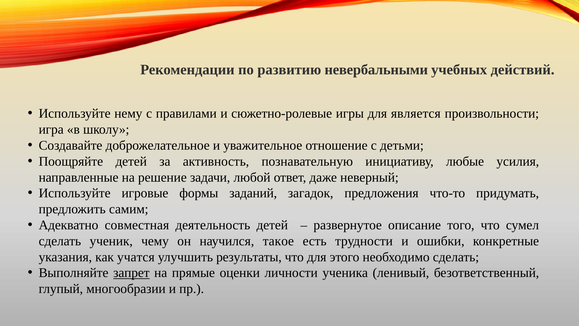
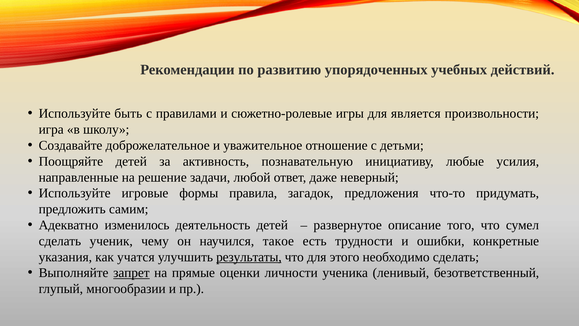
невербальными: невербальными -> упорядоченных
нему: нему -> быть
заданий: заданий -> правила
совместная: совместная -> изменилось
результаты underline: none -> present
